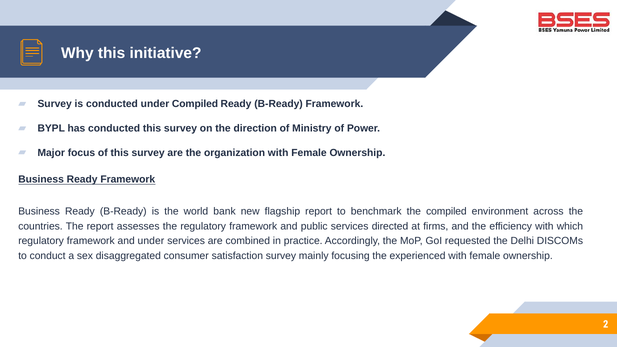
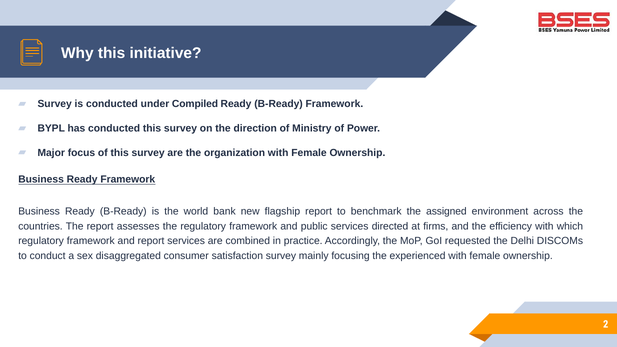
the compiled: compiled -> assigned
and under: under -> report
